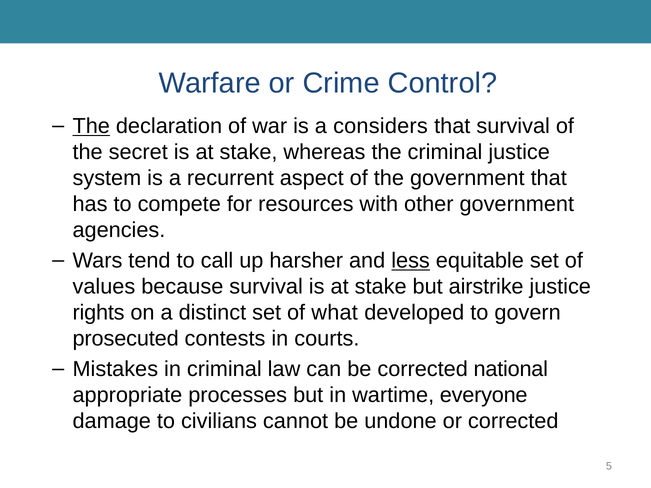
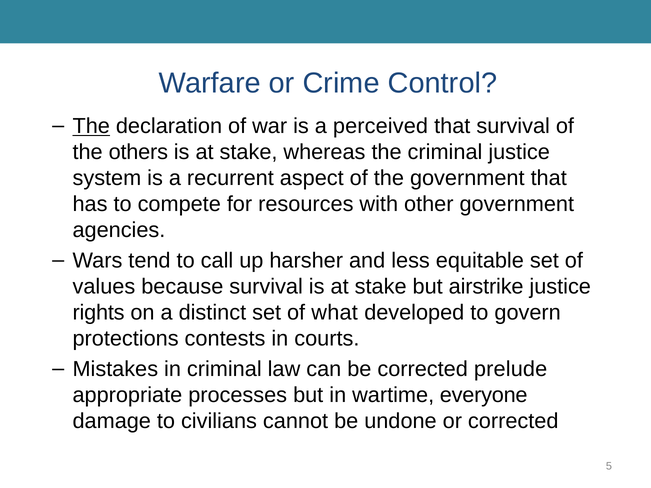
considers: considers -> perceived
secret: secret -> others
less underline: present -> none
prosecuted: prosecuted -> protections
national: national -> prelude
